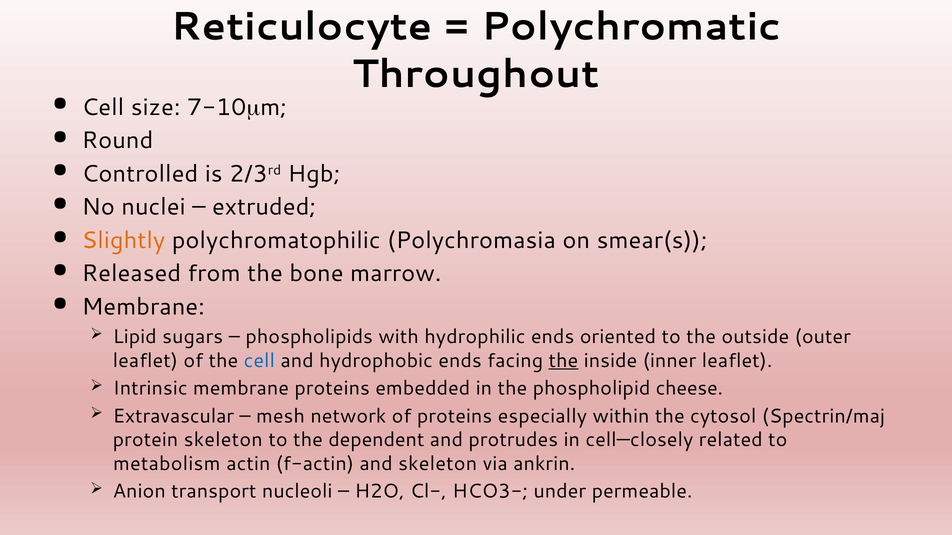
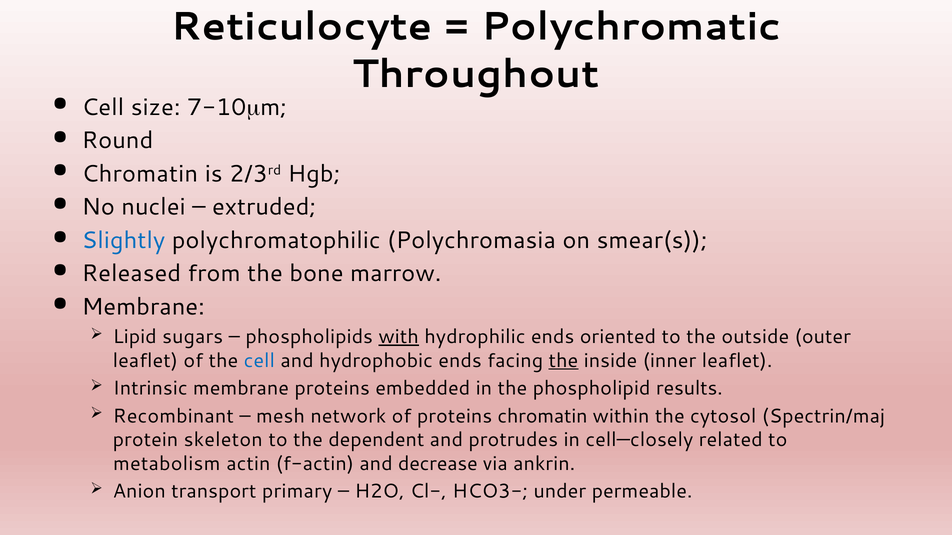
Controlled at (140, 174): Controlled -> Chromatin
Slightly colour: orange -> blue
with underline: none -> present
cheese: cheese -> results
Extravascular: Extravascular -> Recombinant
proteins especially: especially -> chromatin
and skeleton: skeleton -> decrease
nucleoli: nucleoli -> primary
